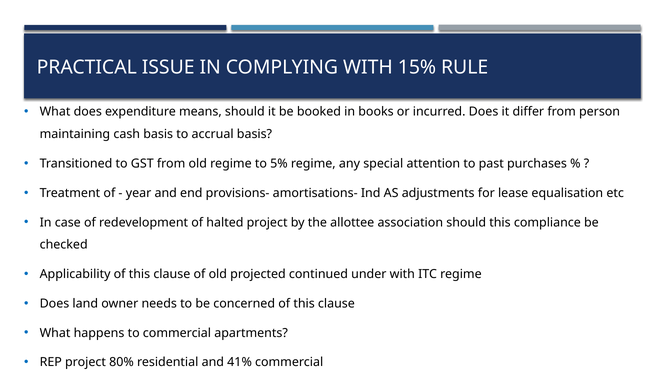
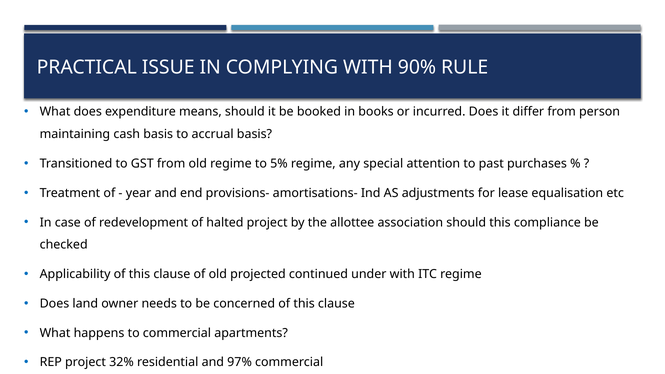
15%: 15% -> 90%
80%: 80% -> 32%
41%: 41% -> 97%
